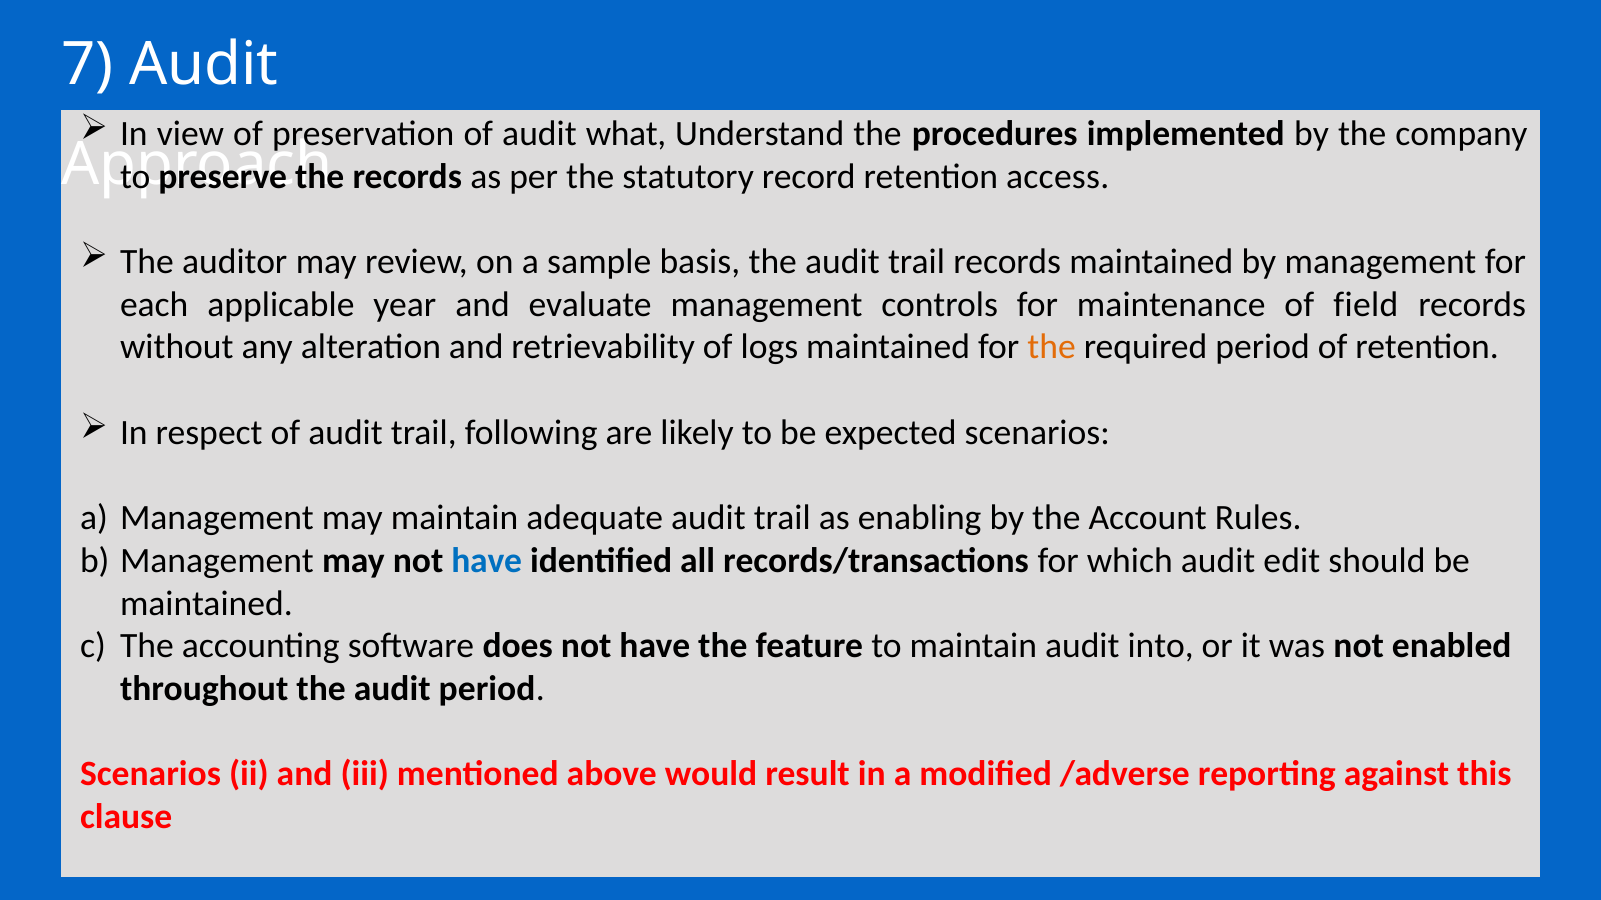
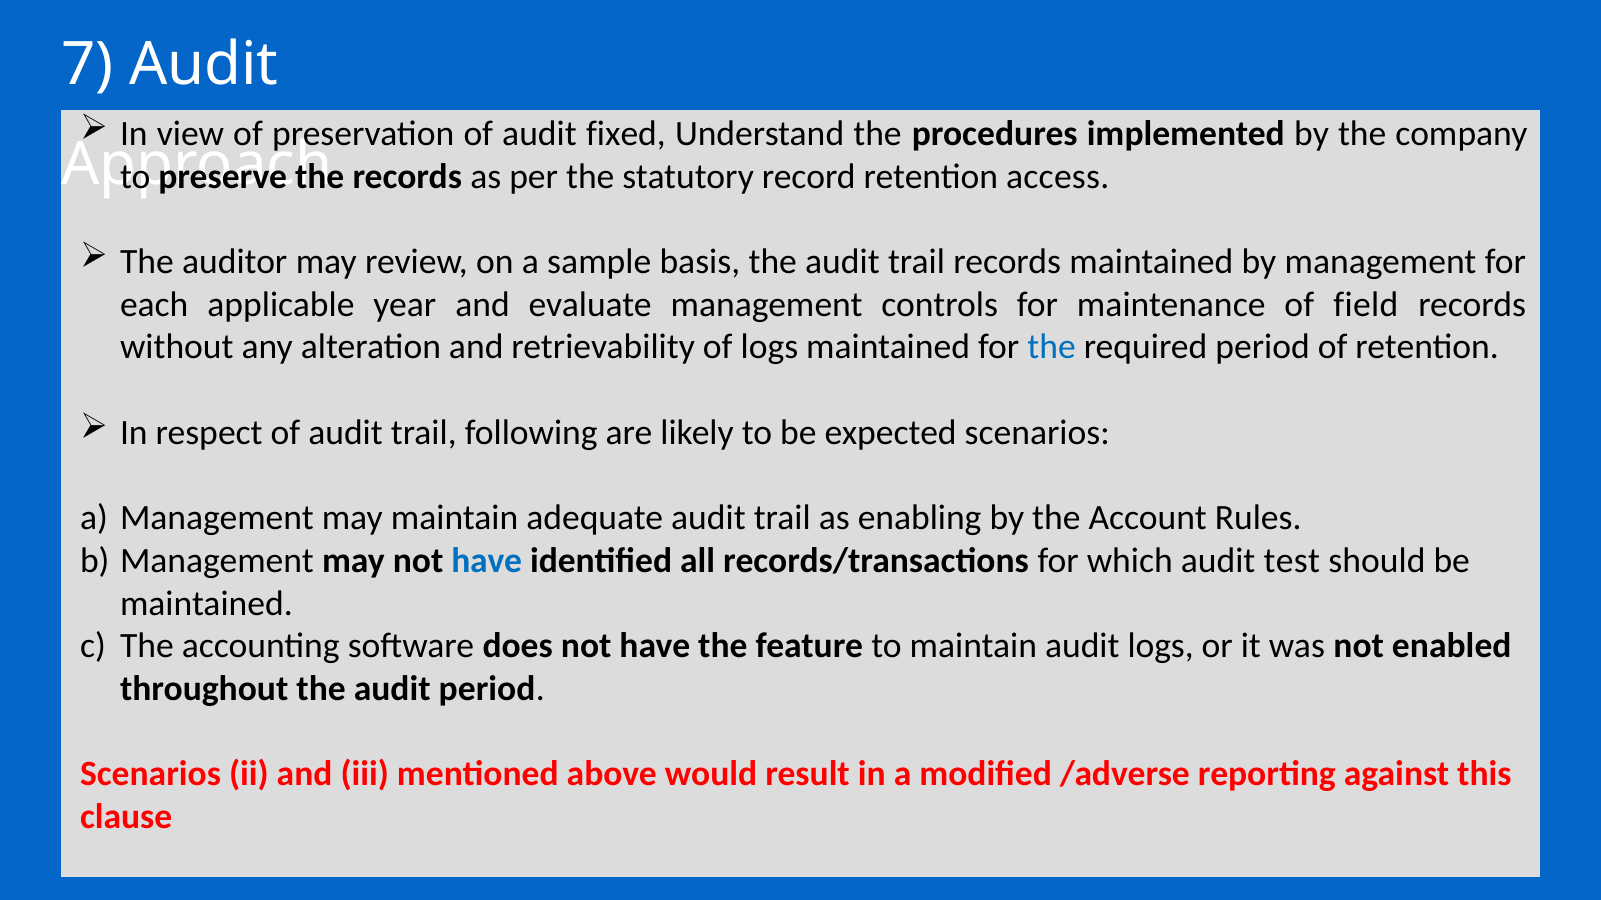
what: what -> fixed
the at (1052, 347) colour: orange -> blue
edit: edit -> test
audit into: into -> logs
